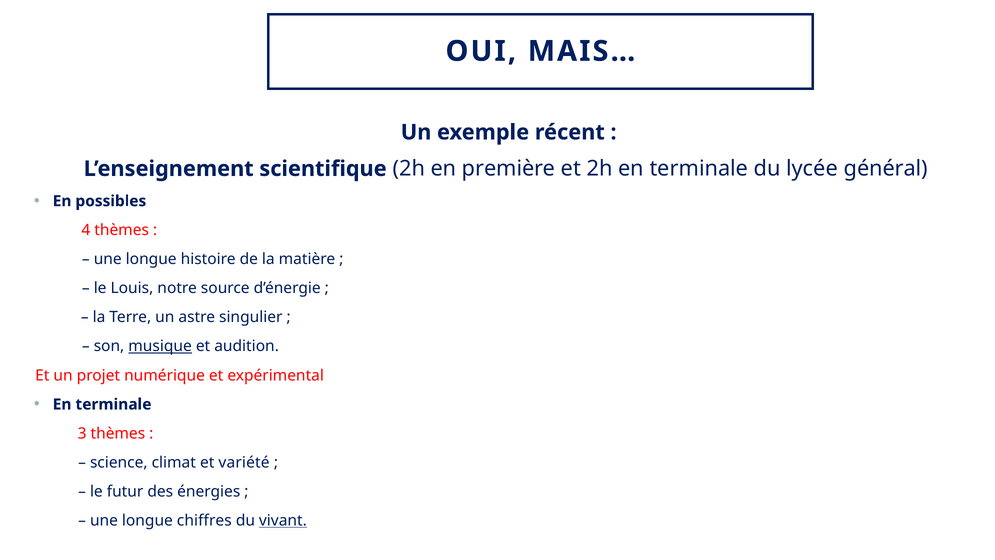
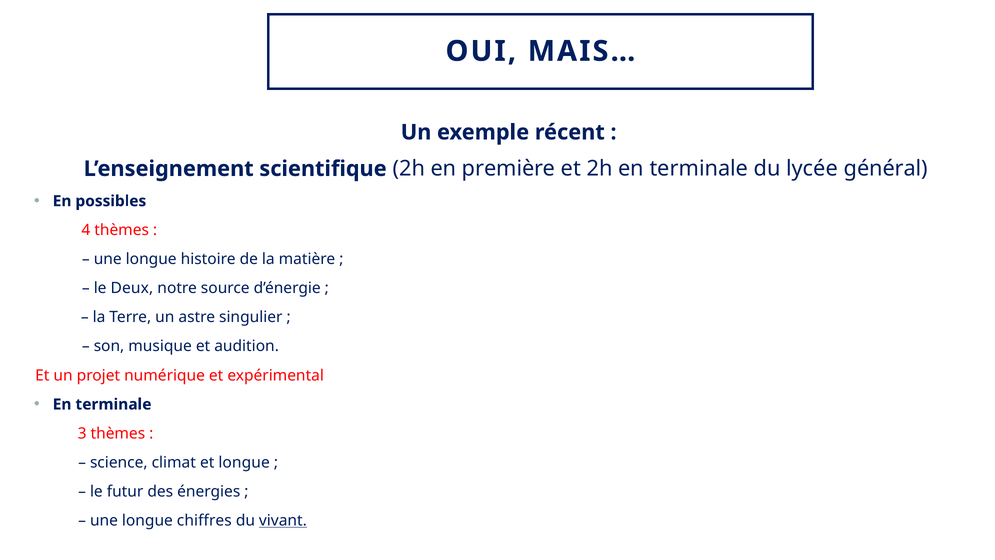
Louis: Louis -> Deux
musique underline: present -> none
et variété: variété -> longue
